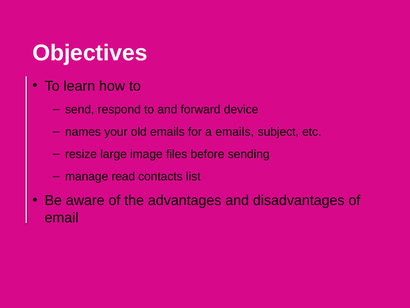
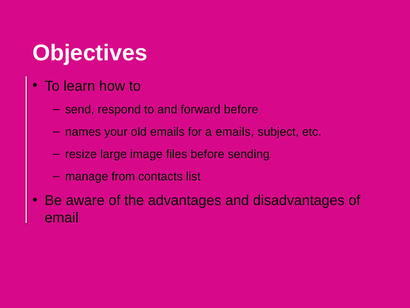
forward device: device -> before
read: read -> from
